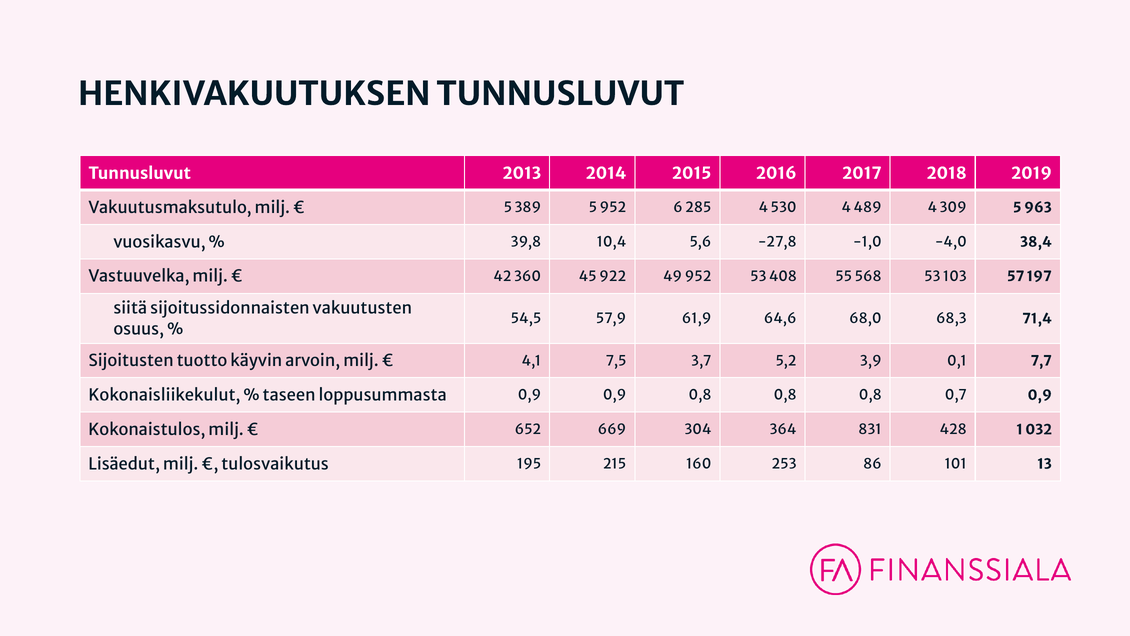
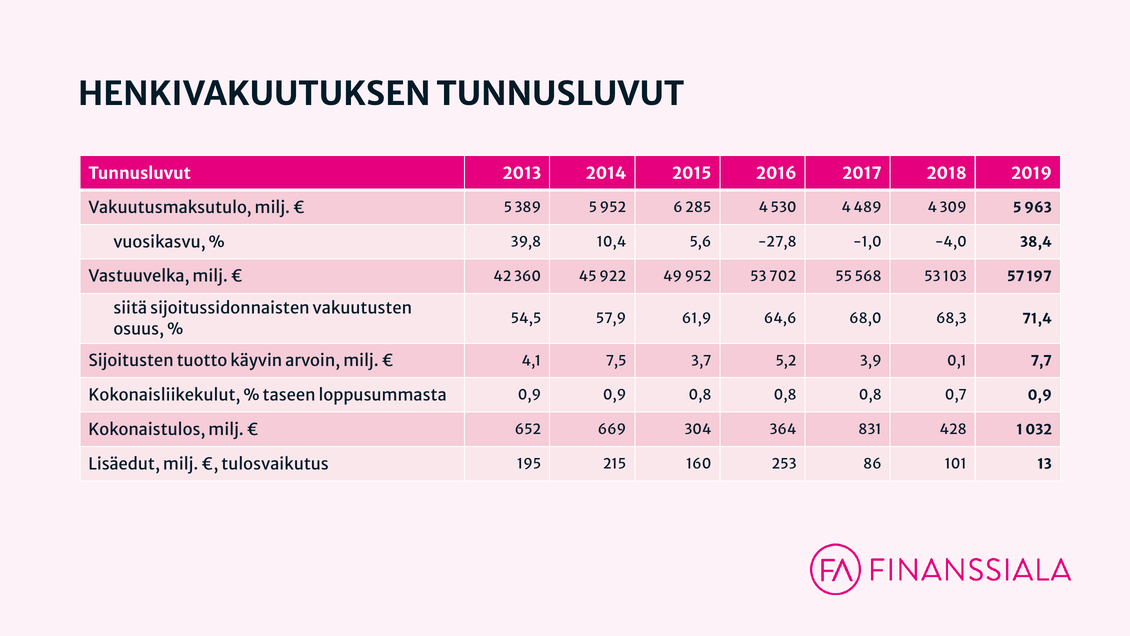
408: 408 -> 702
